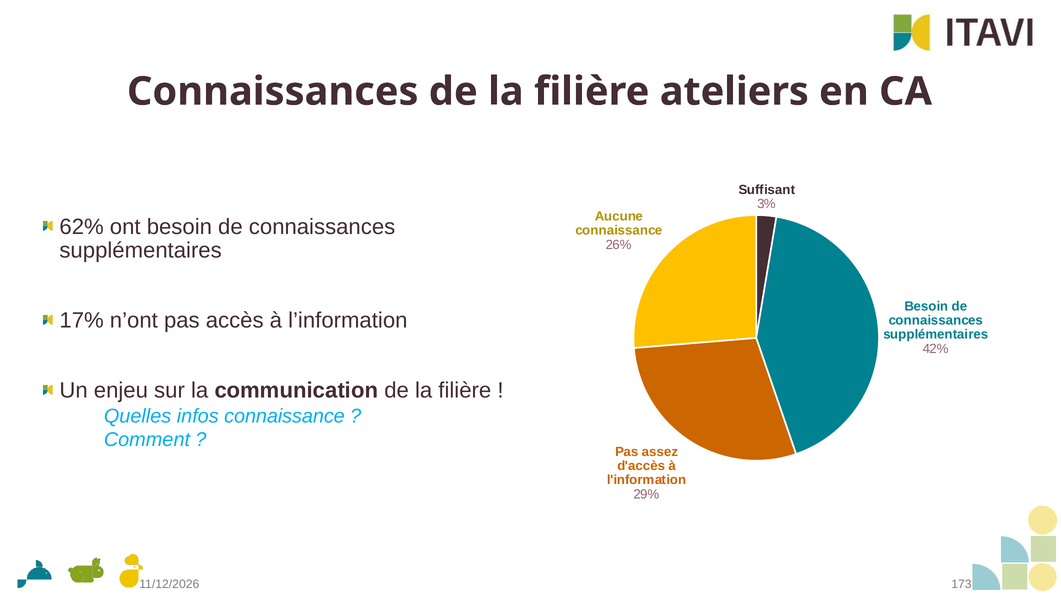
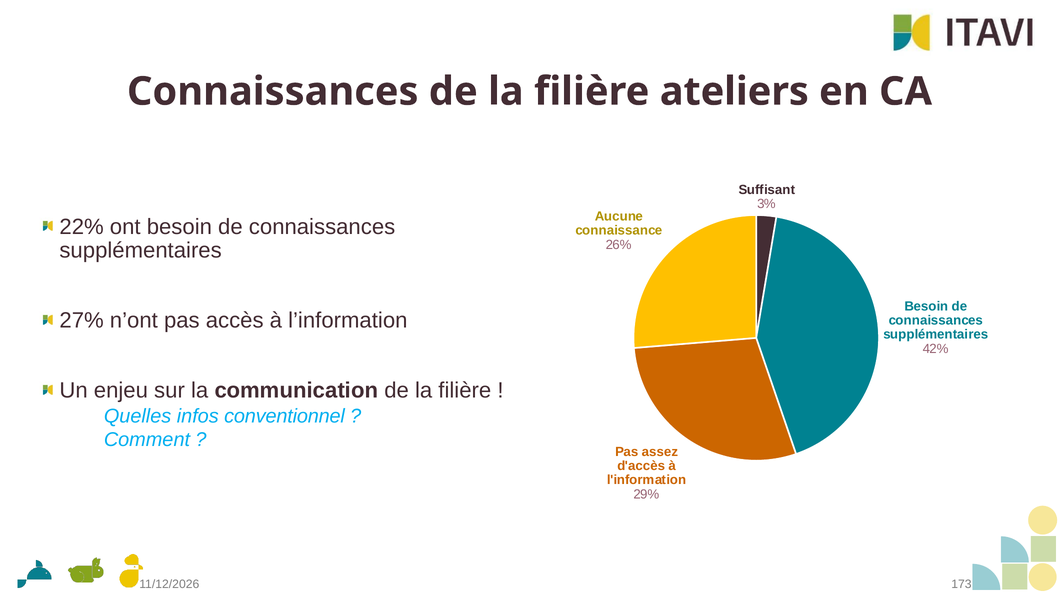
62%: 62% -> 22%
17%: 17% -> 27%
infos connaissance: connaissance -> conventionnel
